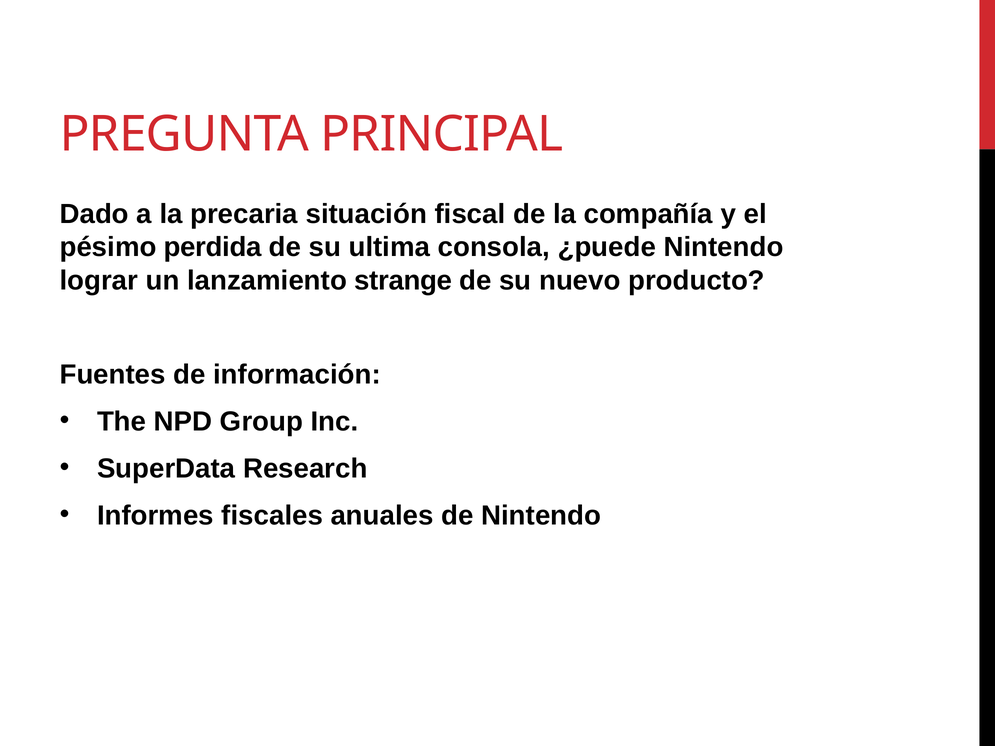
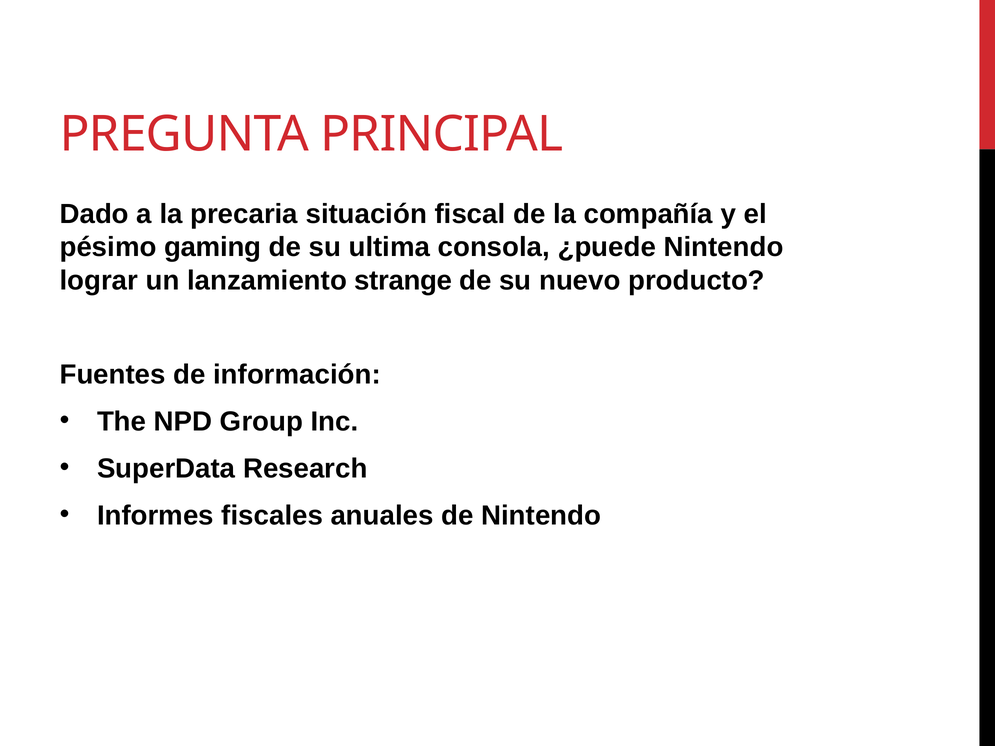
perdida: perdida -> gaming
